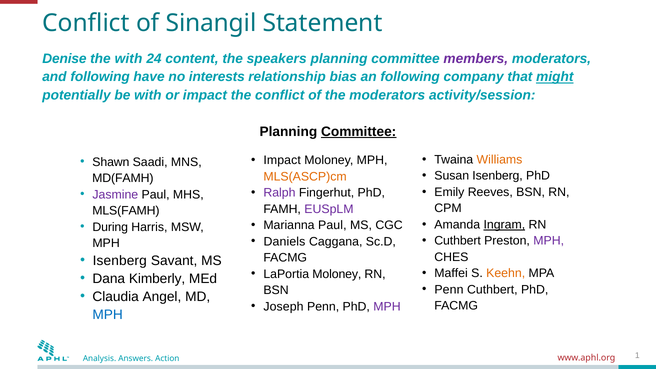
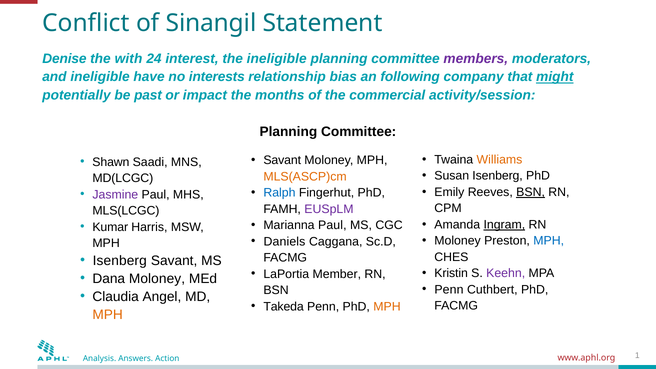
content: content -> interest
the speakers: speakers -> ineligible
and following: following -> ineligible
be with: with -> past
the conflict: conflict -> months
the moderators: moderators -> commercial
Committee at (359, 132) underline: present -> none
Impact at (282, 160): Impact -> Savant
MD(FAMH: MD(FAMH -> MD(LCGC
BSN at (531, 192) underline: none -> present
Ralph colour: purple -> blue
MLS(FAMH: MLS(FAMH -> MLS(LCGC
During: During -> Kumar
Cuthbert at (458, 241): Cuthbert -> Moloney
MPH at (549, 241) colour: purple -> blue
Maffei: Maffei -> Kristin
Keehn colour: orange -> purple
LaPortia Moloney: Moloney -> Member
Dana Kimberly: Kimberly -> Moloney
Joseph: Joseph -> Takeda
MPH at (387, 306) colour: purple -> orange
MPH at (108, 315) colour: blue -> orange
